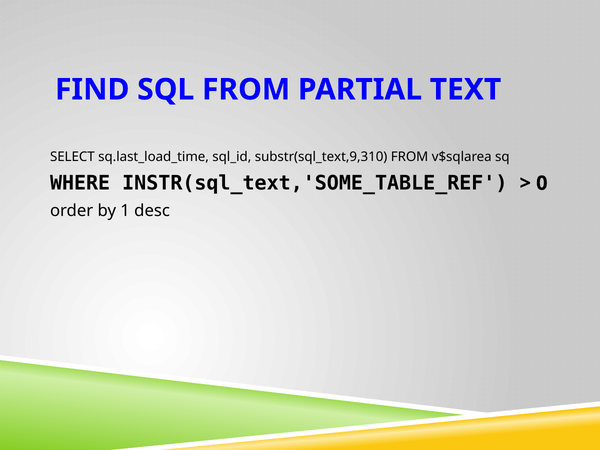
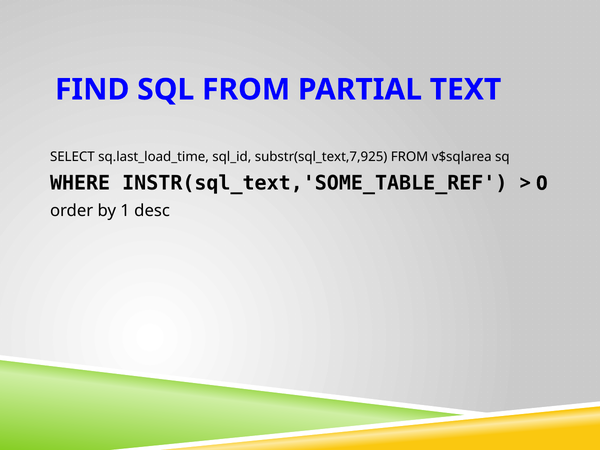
substr(sql_text,9,310: substr(sql_text,9,310 -> substr(sql_text,7,925
